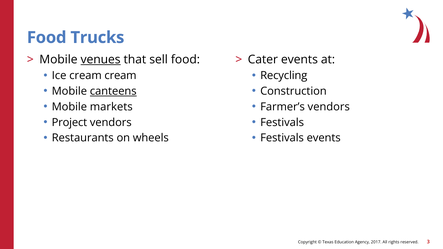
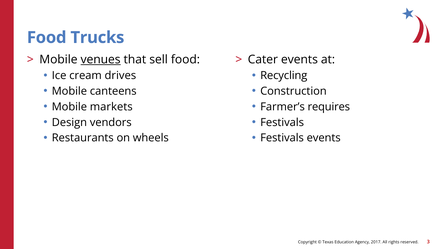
cream cream: cream -> drives
canteens underline: present -> none
Farmer’s vendors: vendors -> requires
Project: Project -> Design
